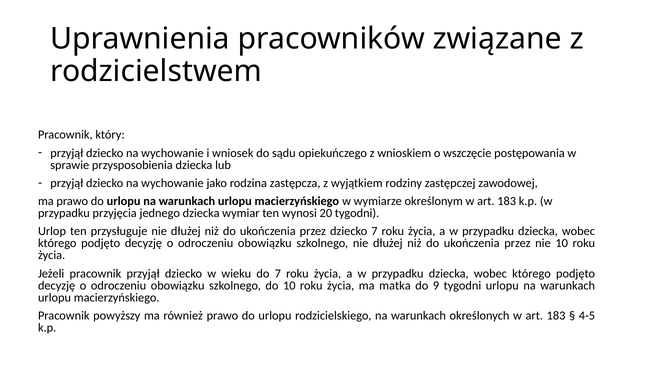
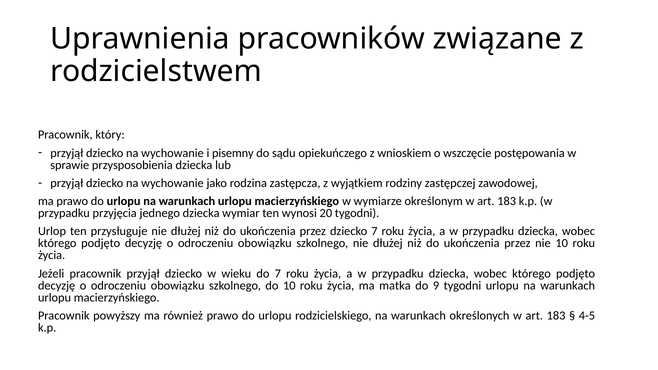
wniosek: wniosek -> pisemny
